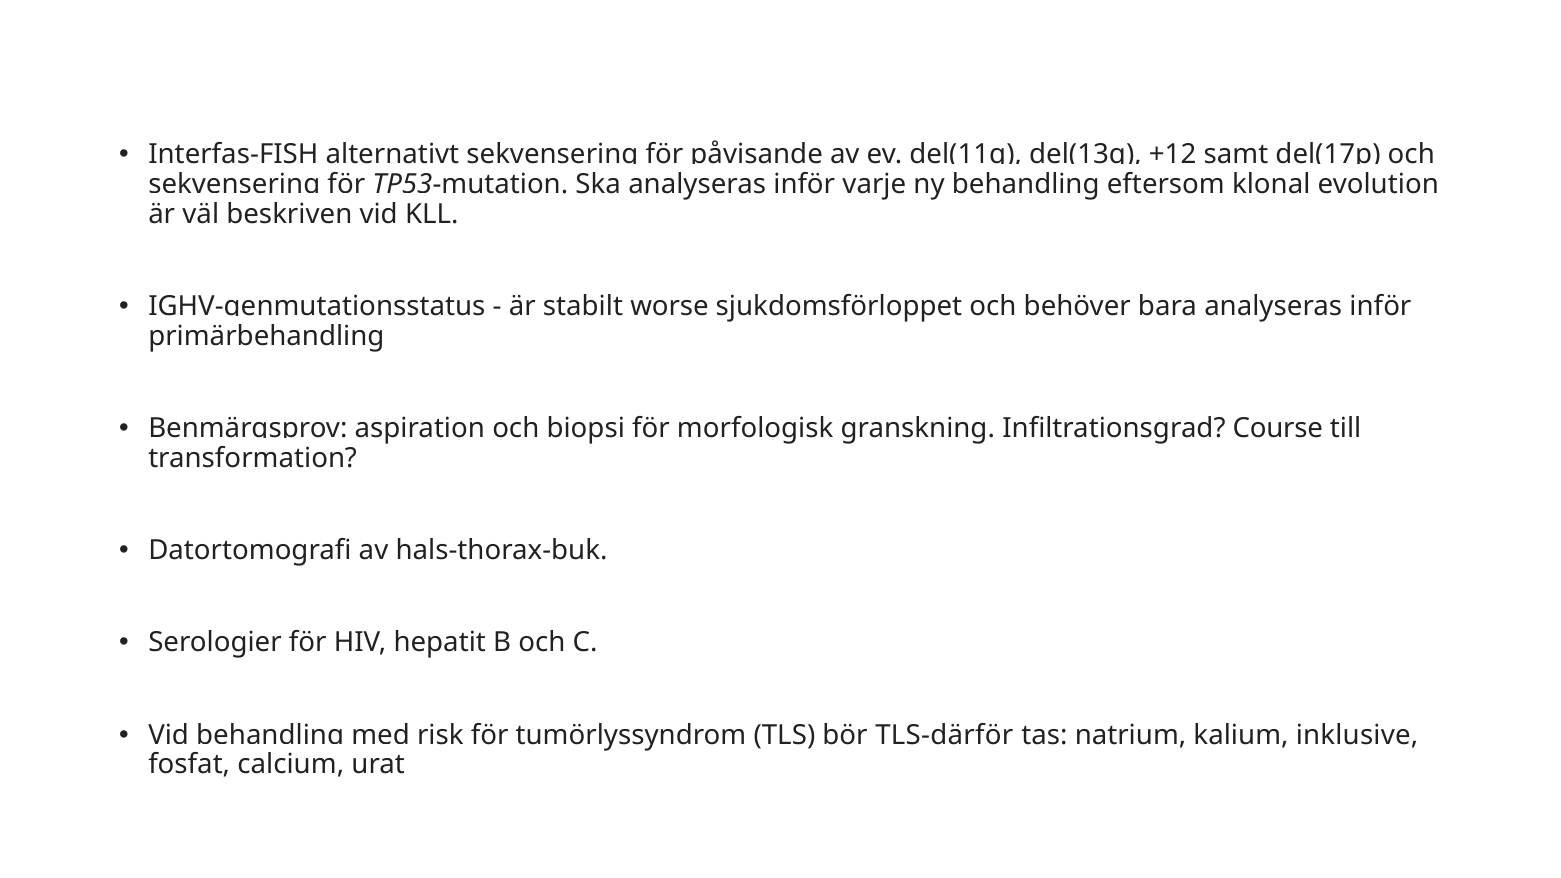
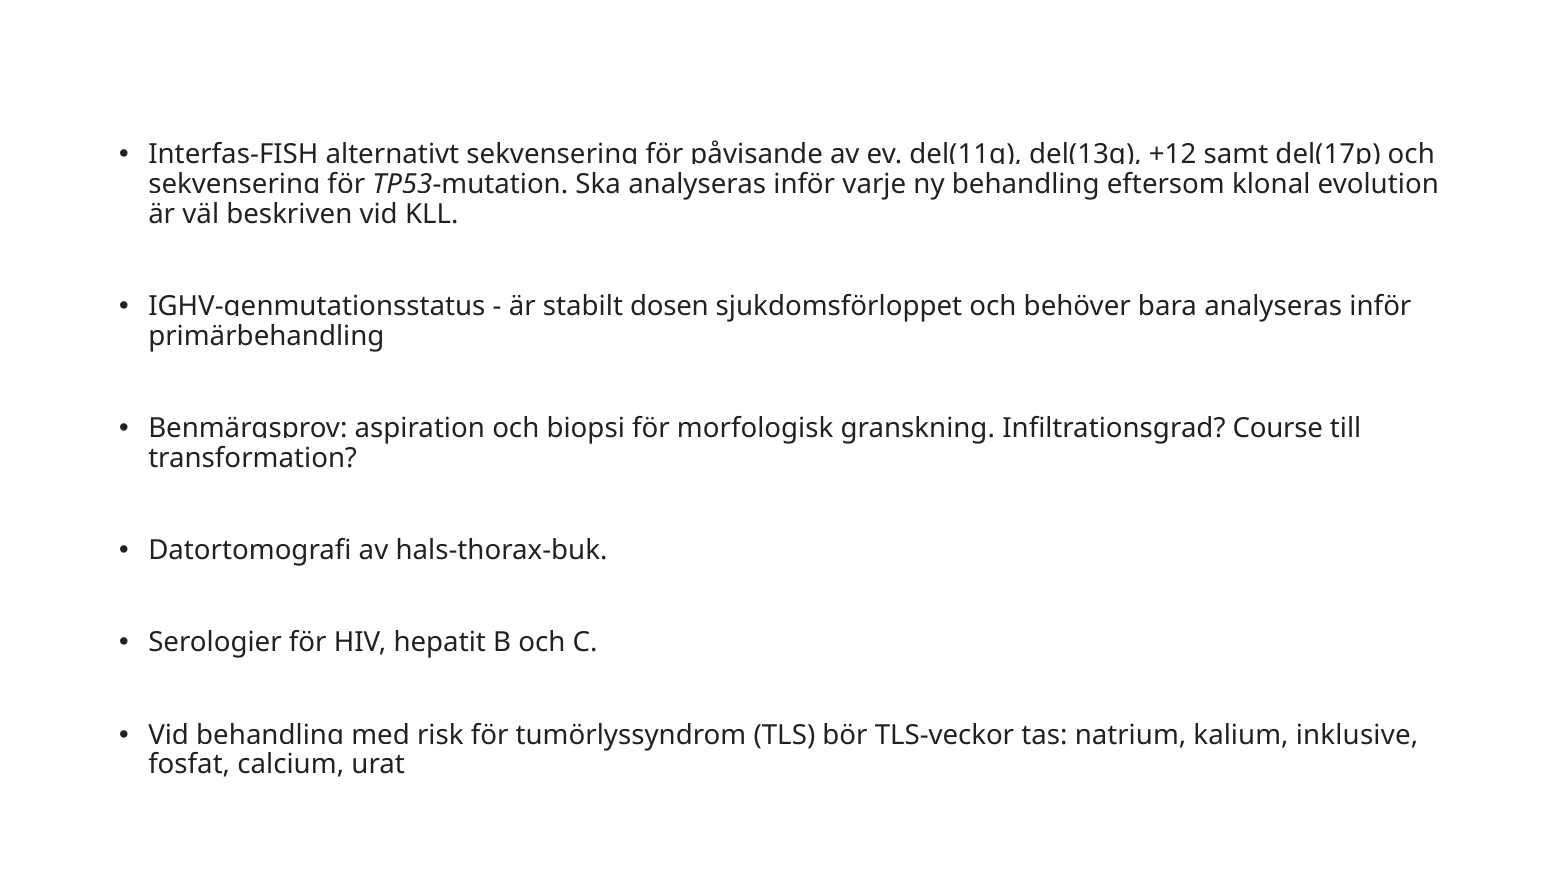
worse: worse -> dosen
TLS-därför: TLS-därför -> TLS-veckor
